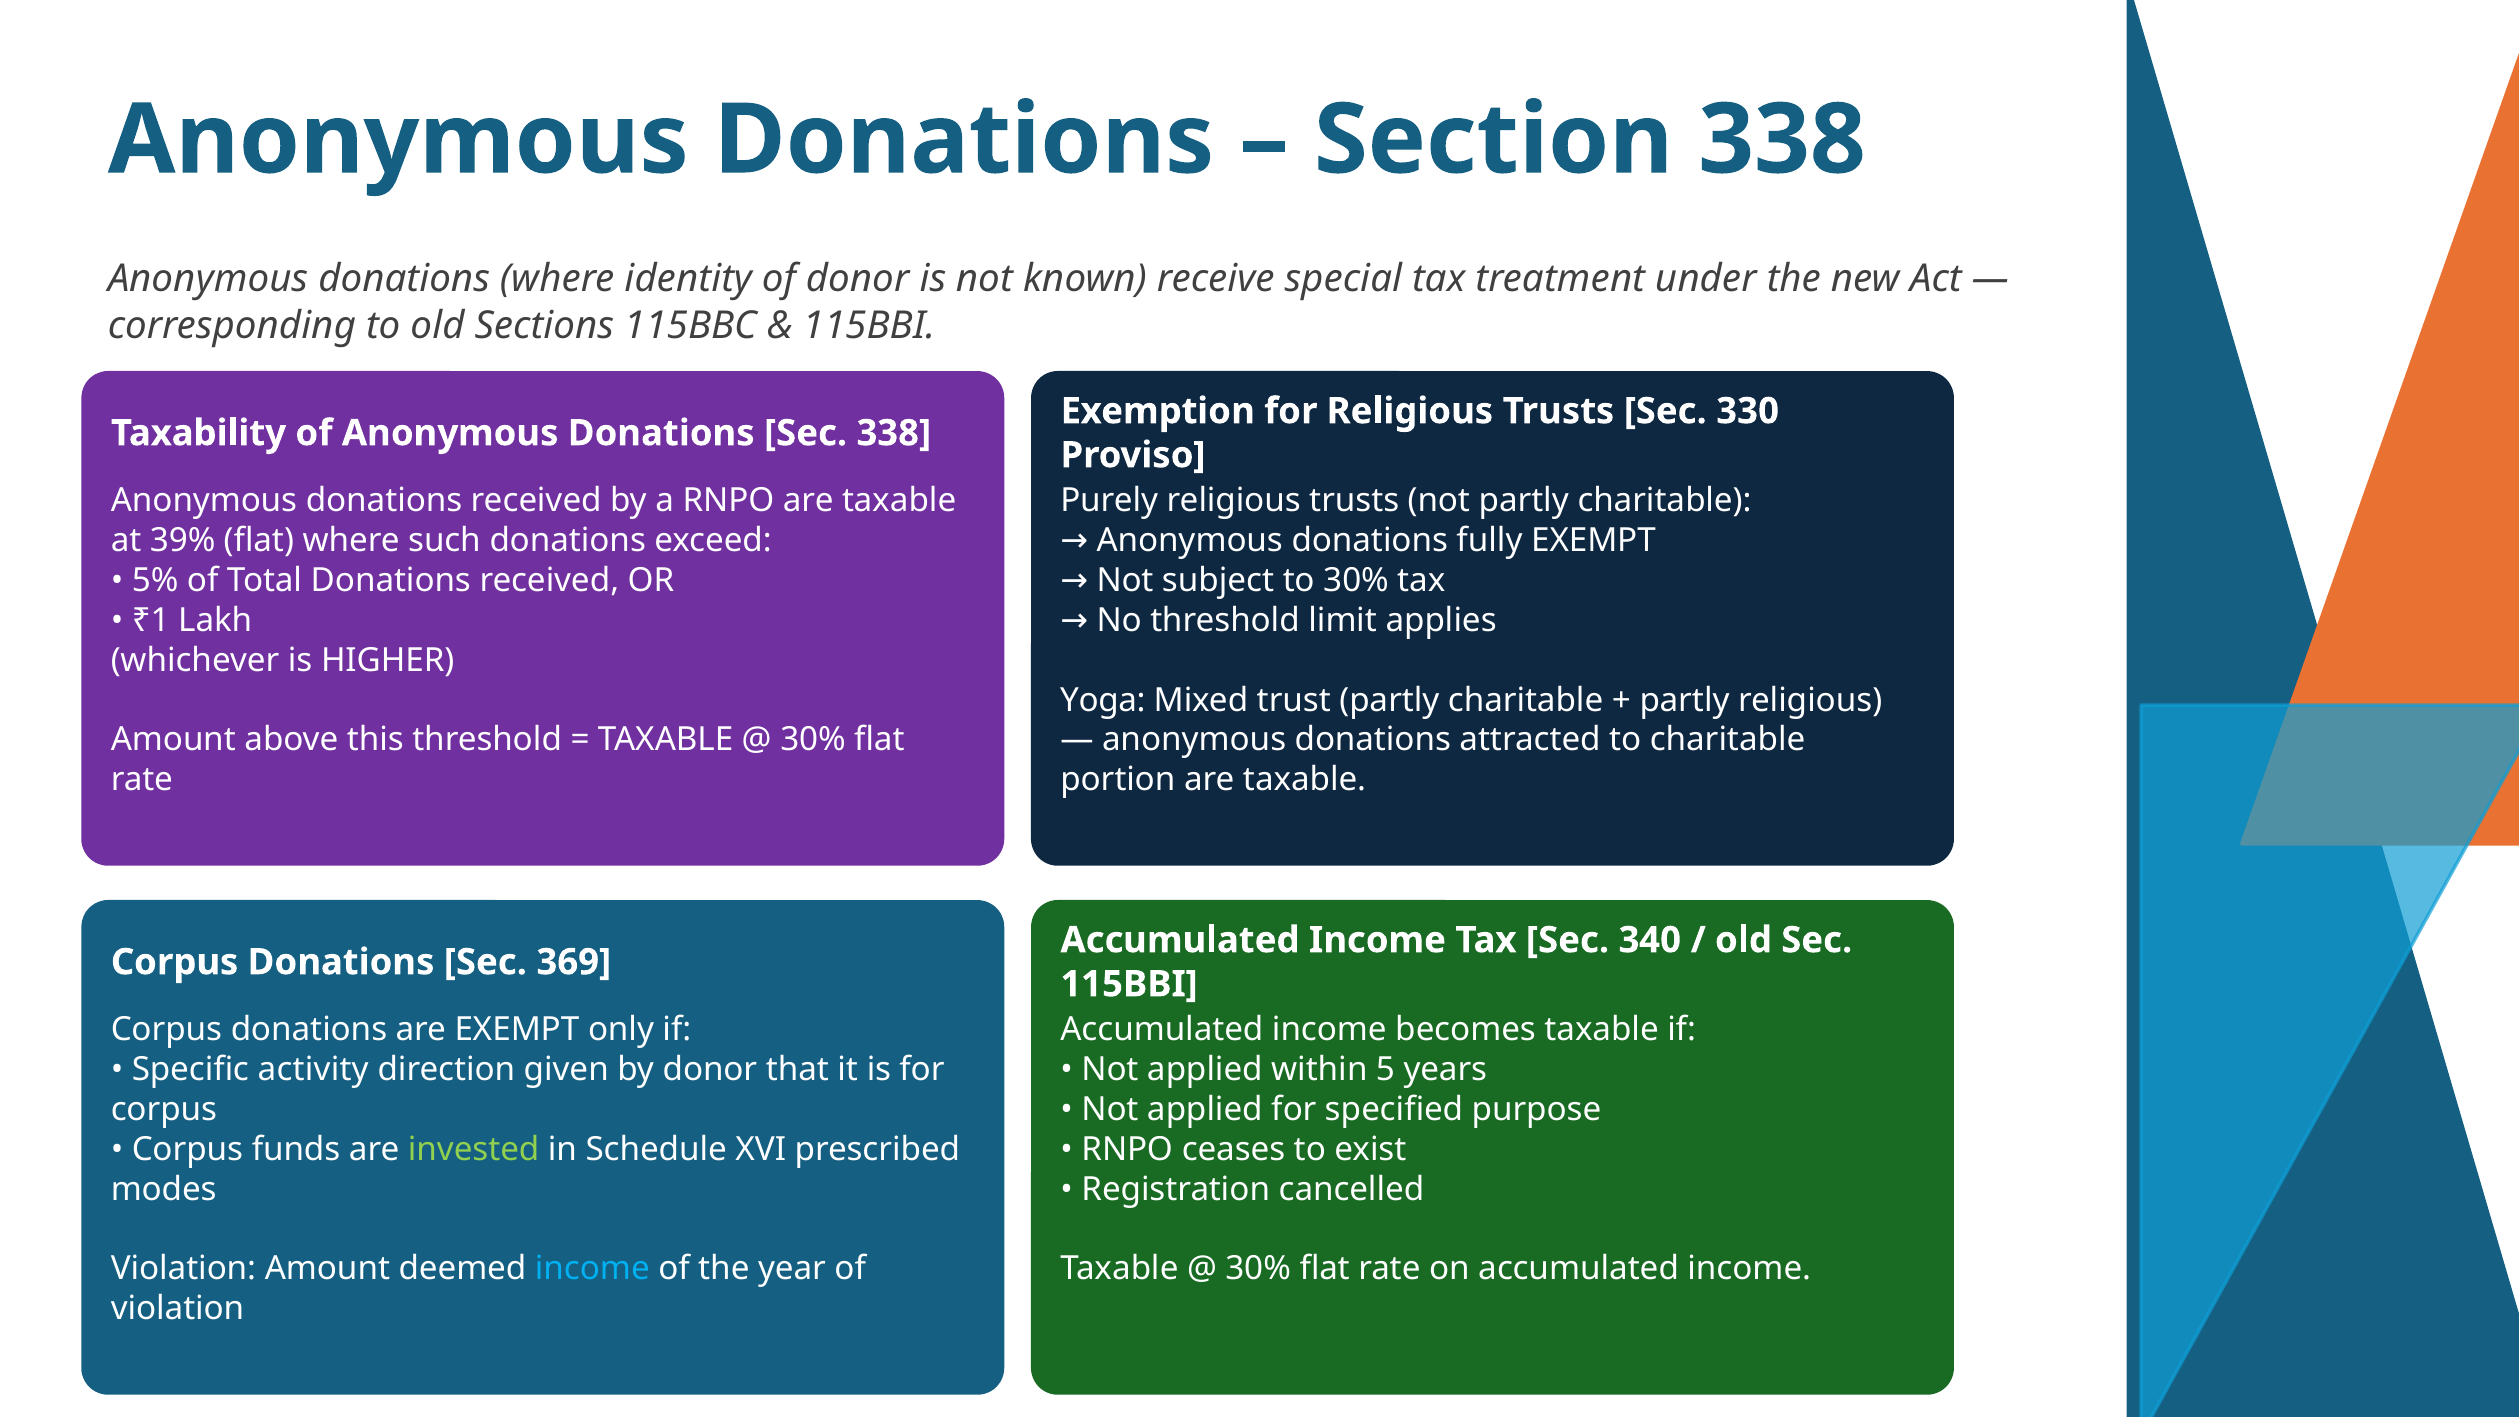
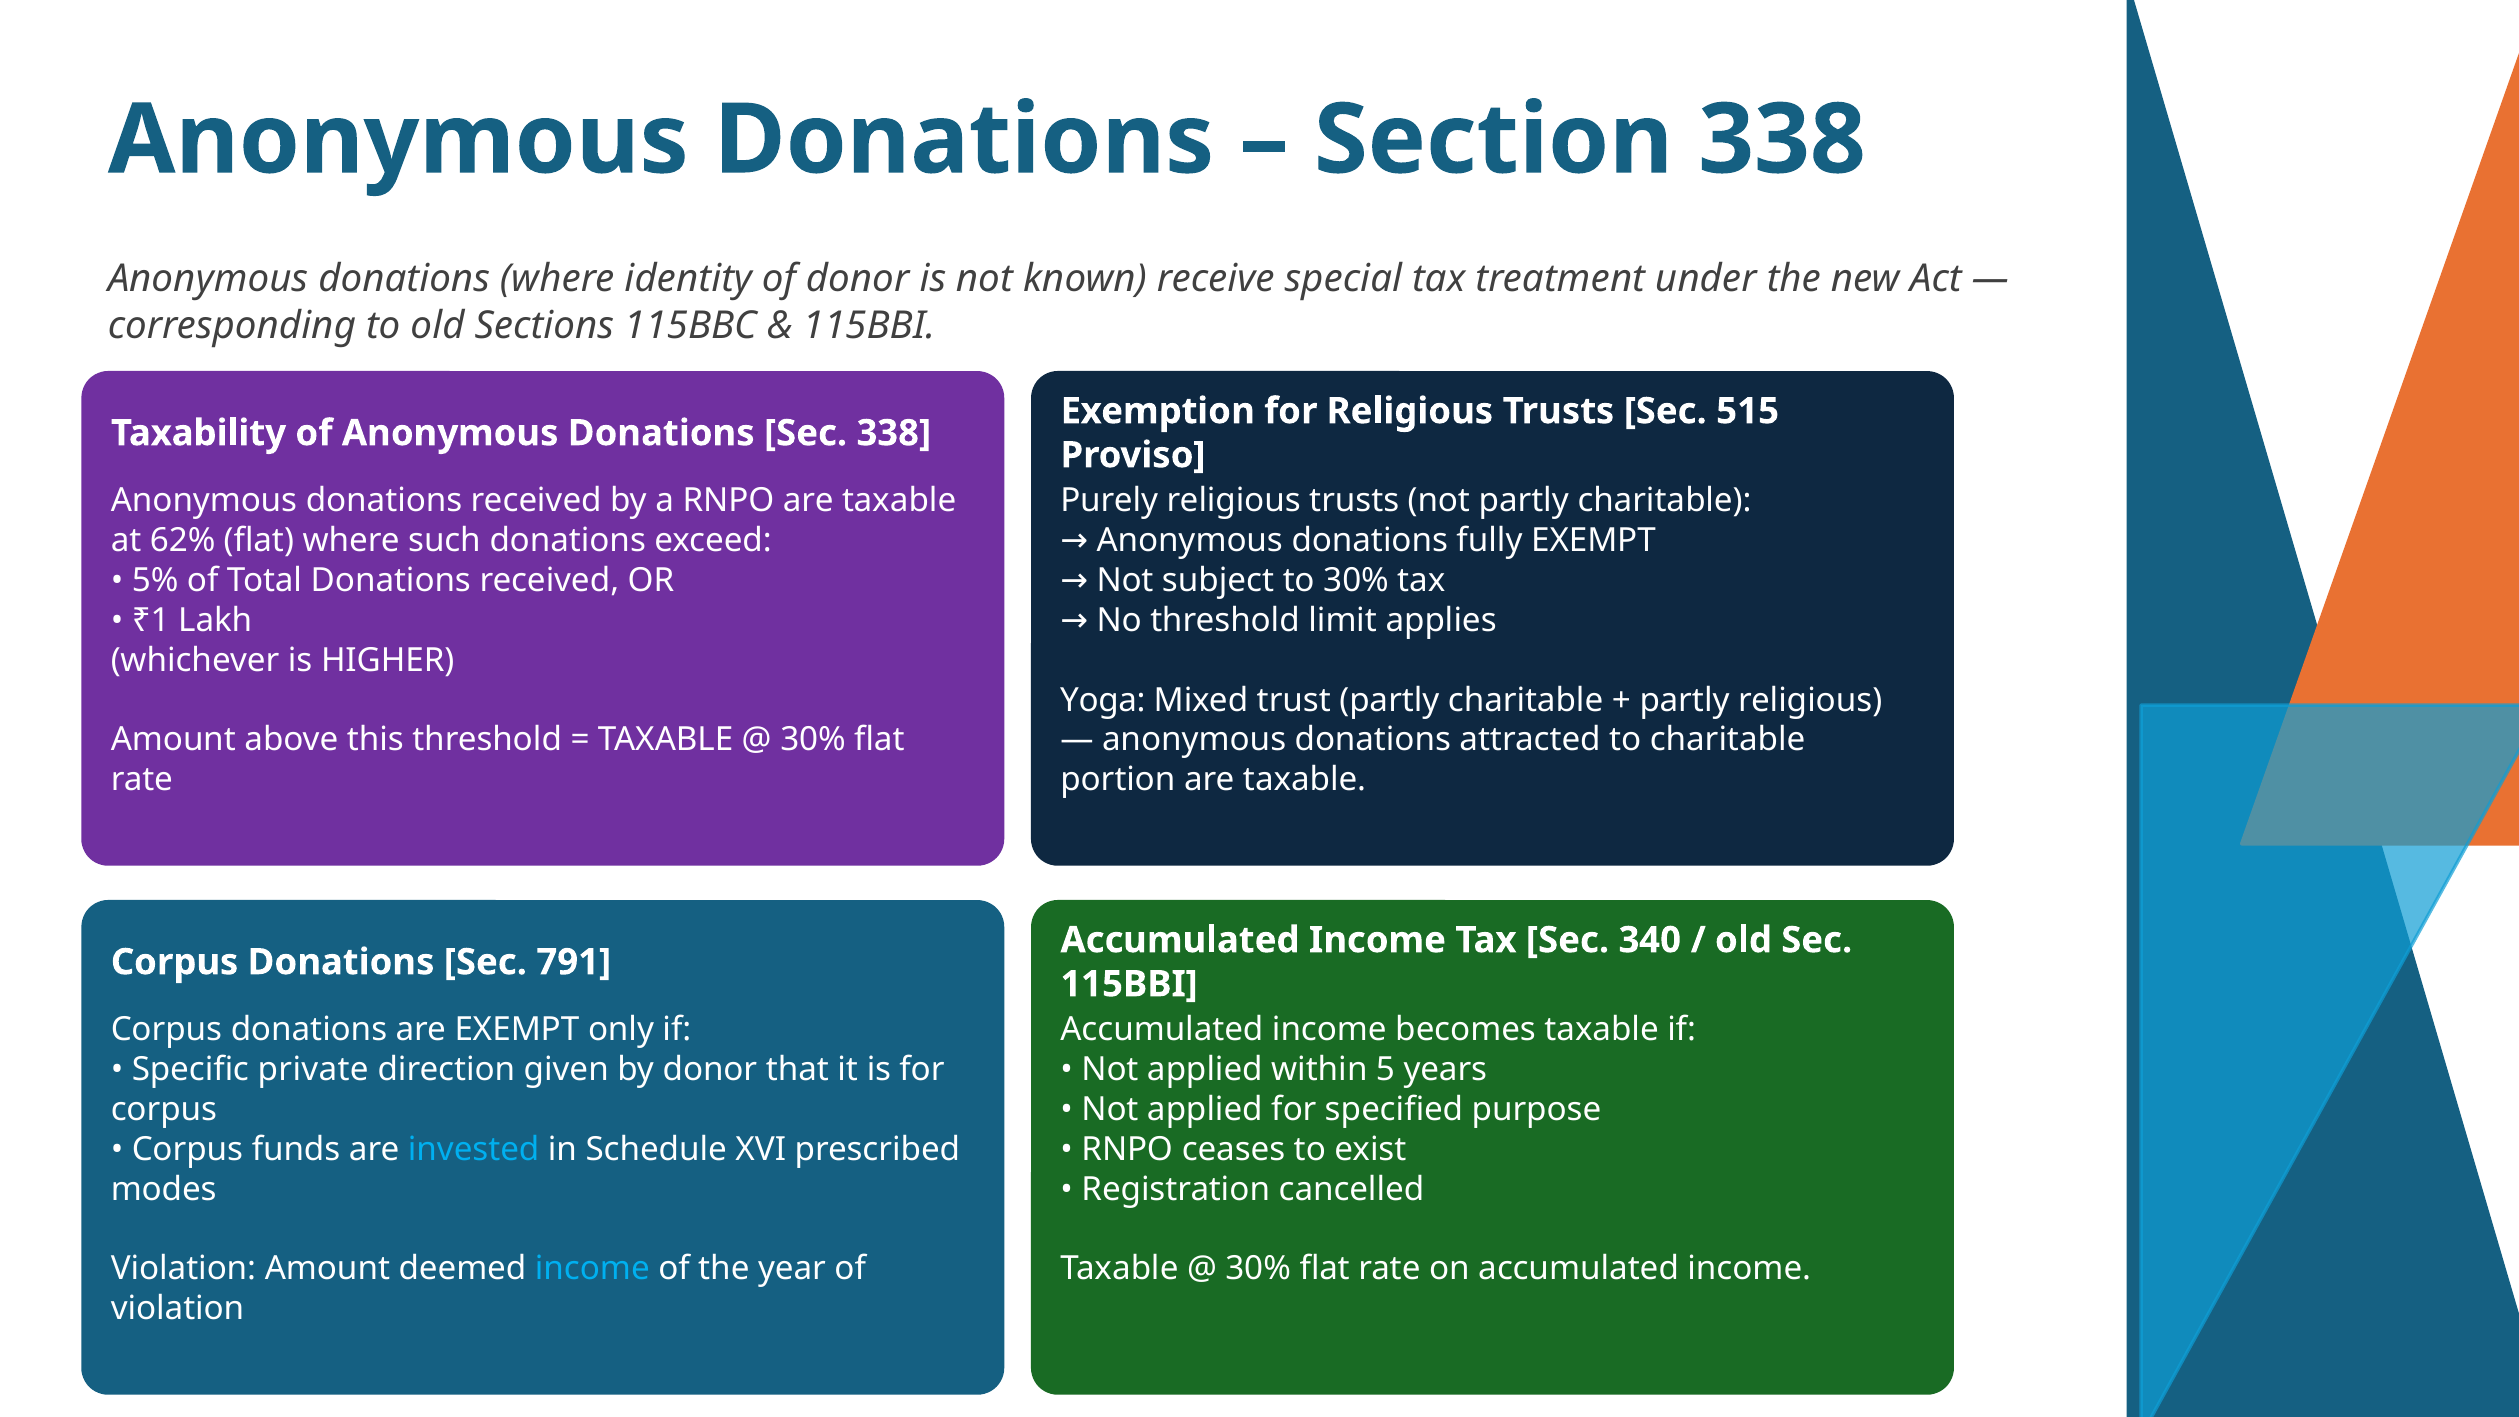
330: 330 -> 515
39%: 39% -> 62%
369: 369 -> 791
activity: activity -> private
invested colour: light green -> light blue
